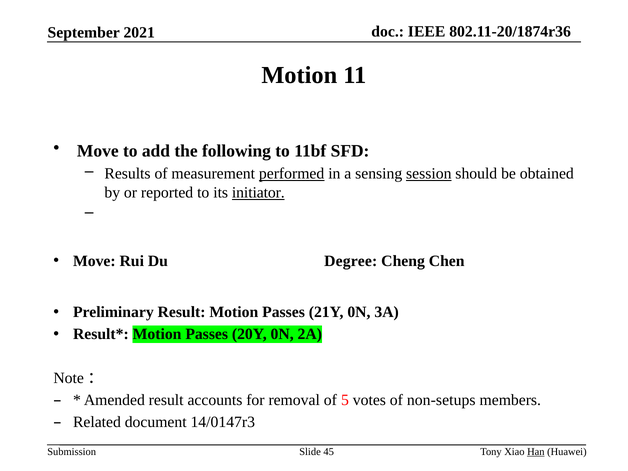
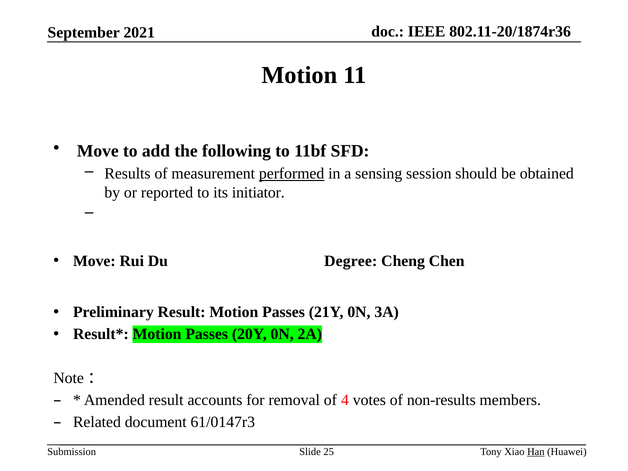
session underline: present -> none
initiator underline: present -> none
5: 5 -> 4
non-setups: non-setups -> non-results
14/0147r3: 14/0147r3 -> 61/0147r3
45: 45 -> 25
